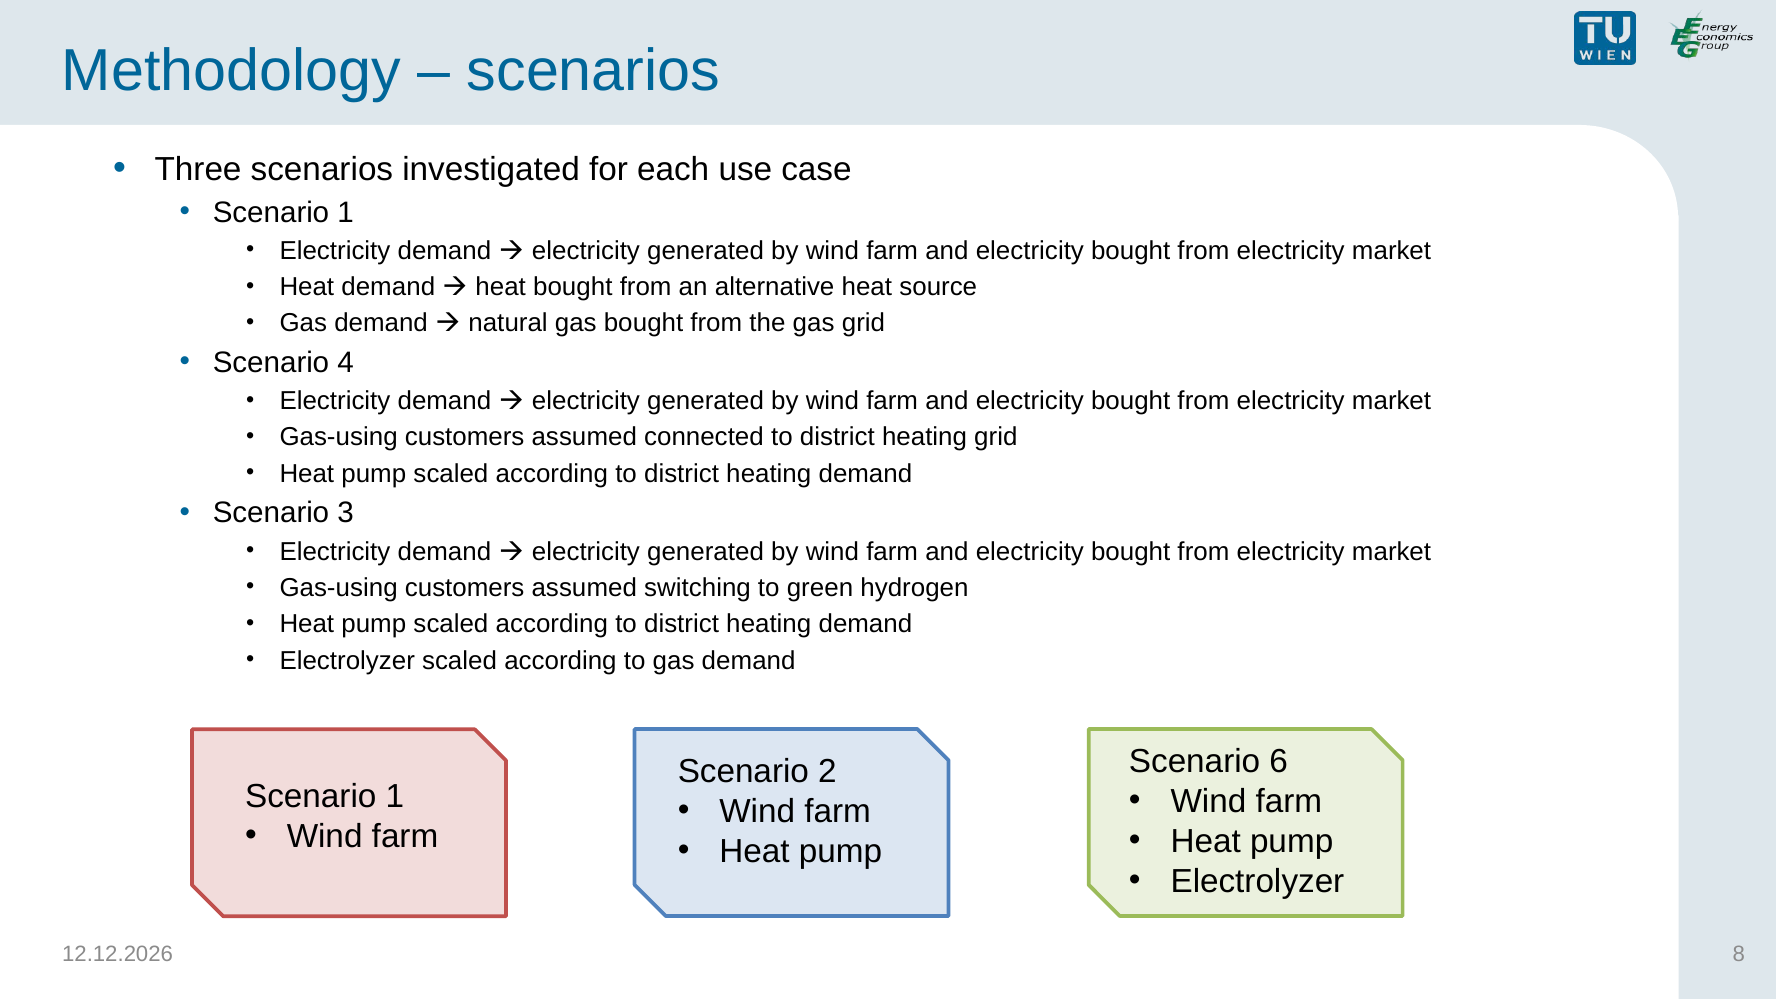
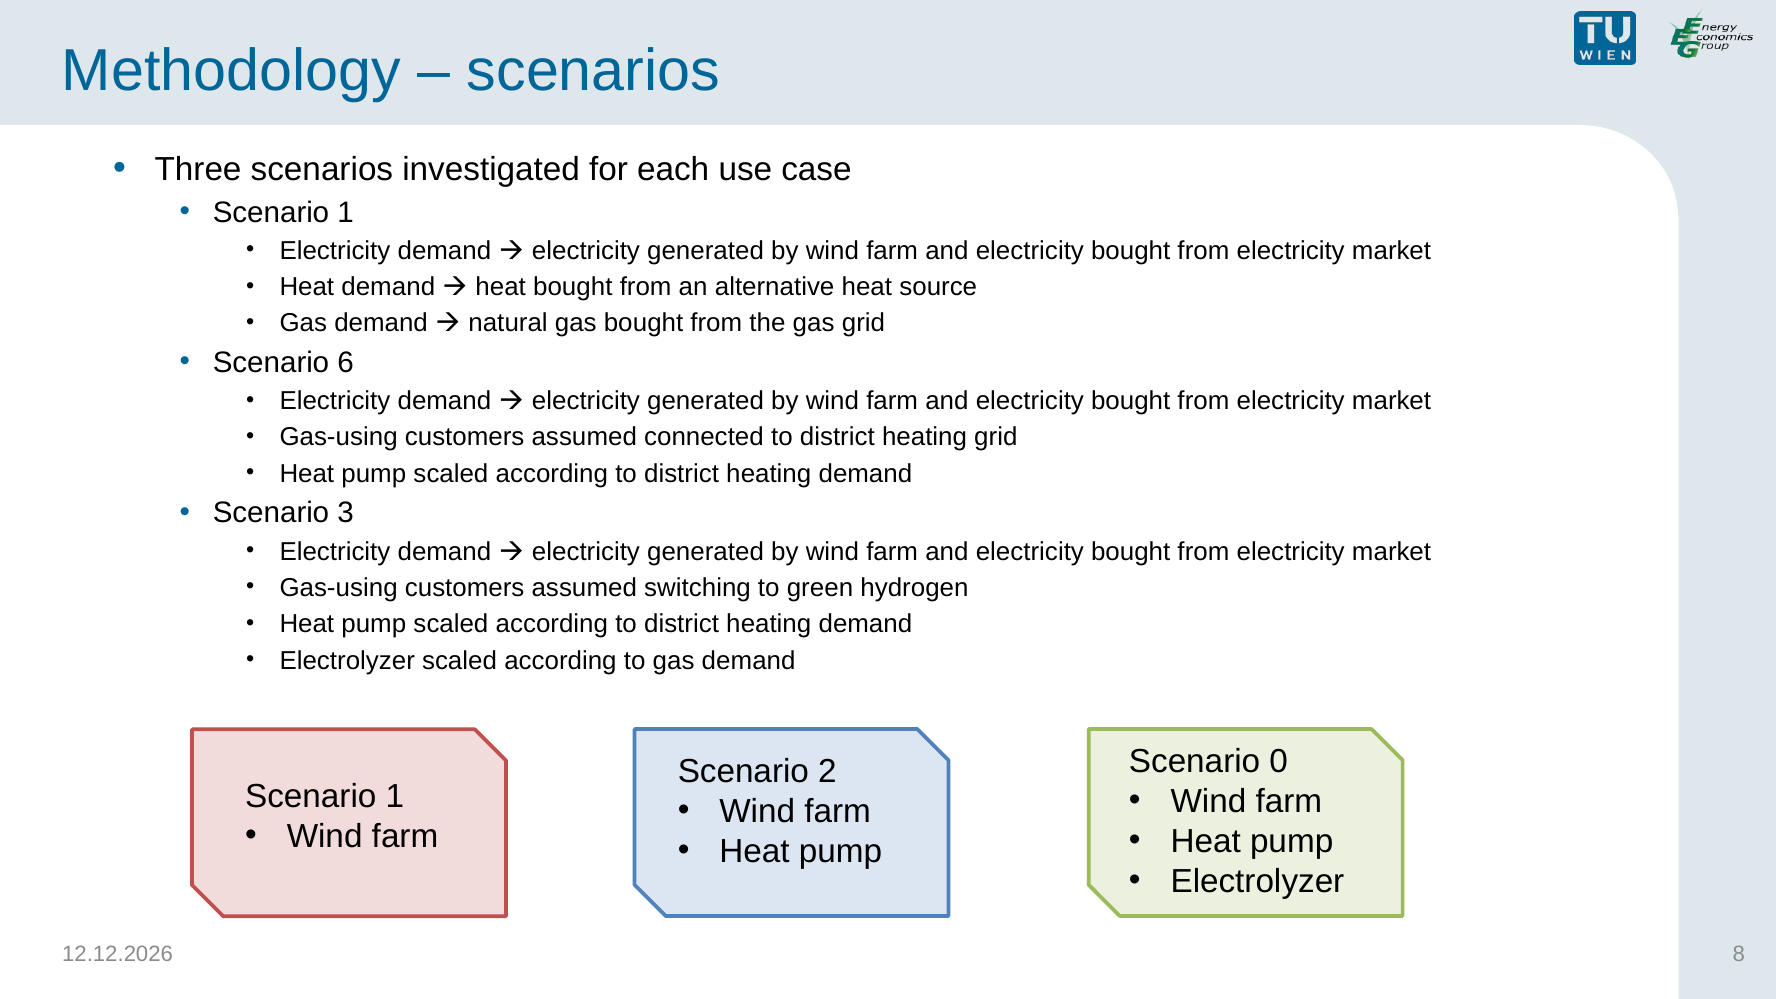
4: 4 -> 6
6: 6 -> 0
